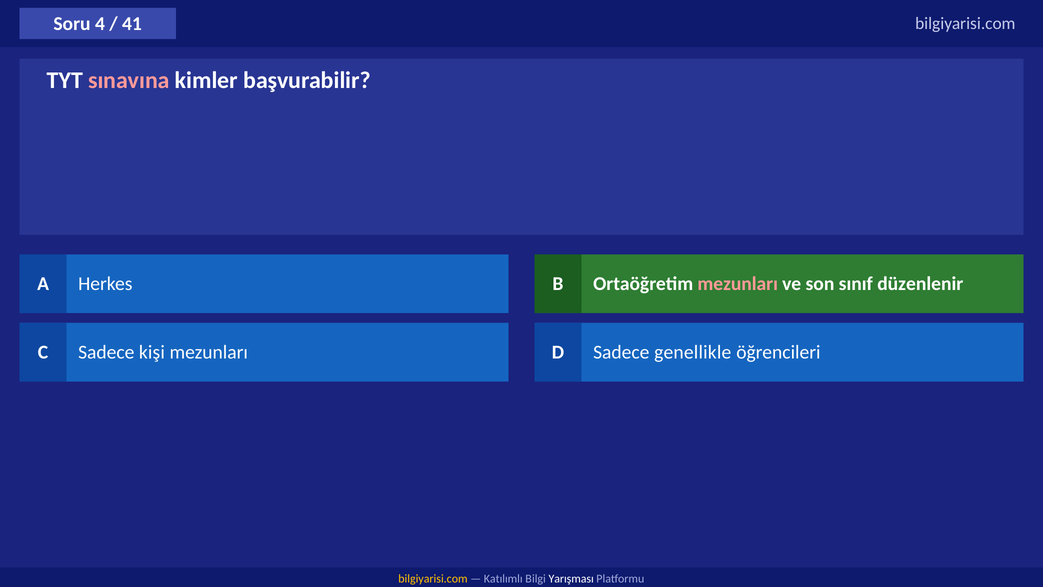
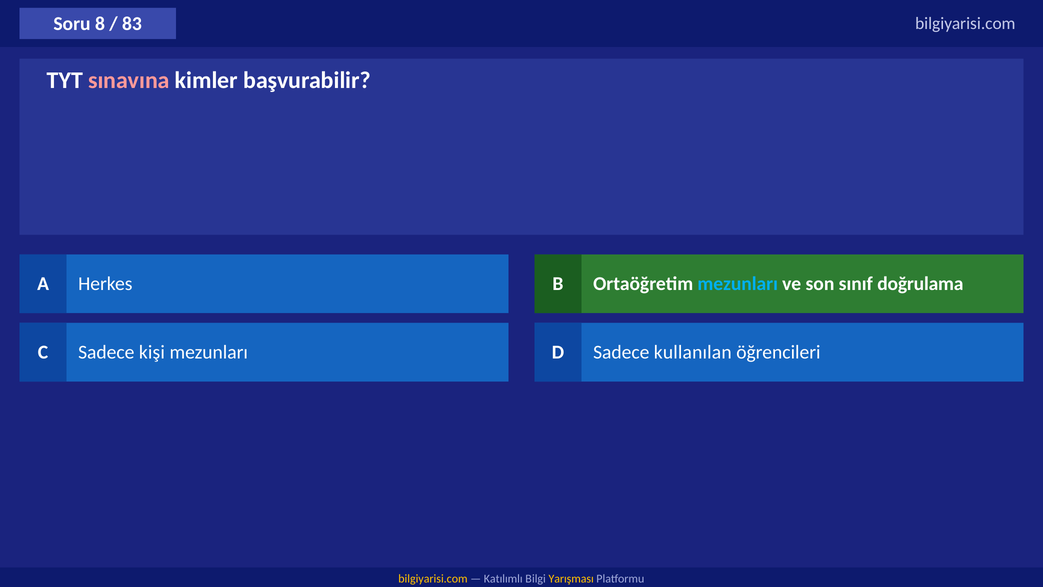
4: 4 -> 8
41: 41 -> 83
mezunları at (738, 284) colour: pink -> light blue
düzenlenir: düzenlenir -> doğrulama
genellikle: genellikle -> kullanılan
Yarışması colour: white -> yellow
